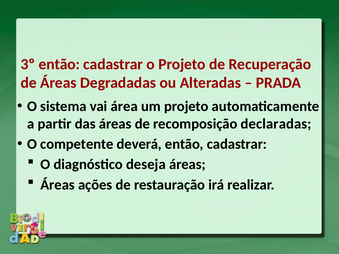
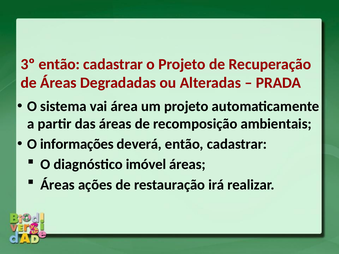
declaradas: declaradas -> ambientais
competente: competente -> informações
deseja: deseja -> imóvel
